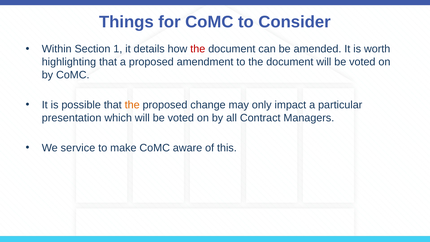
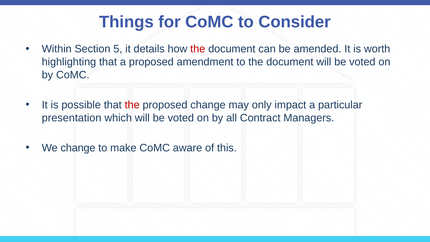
1: 1 -> 5
the at (132, 105) colour: orange -> red
We service: service -> change
